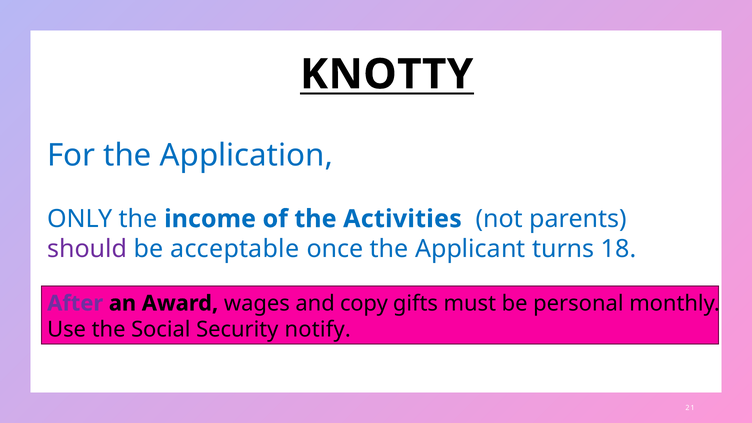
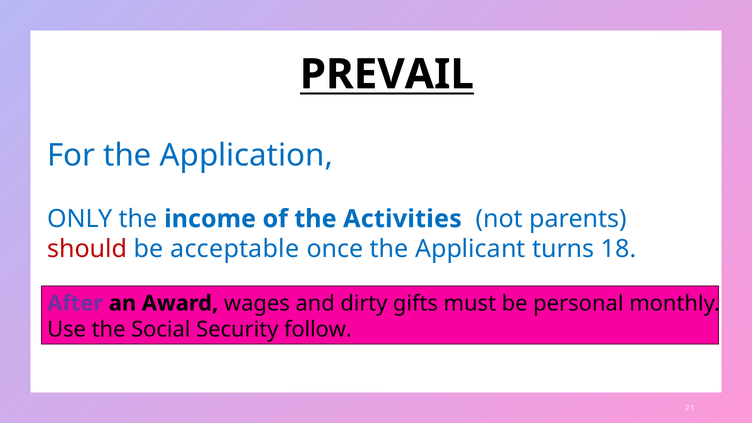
KNOTTY: KNOTTY -> PREVAIL
should colour: purple -> red
copy: copy -> dirty
notify: notify -> follow
